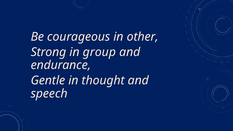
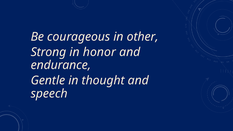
group: group -> honor
